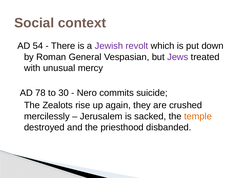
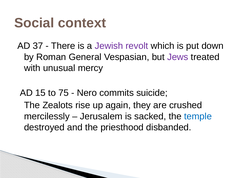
54: 54 -> 37
78: 78 -> 15
30: 30 -> 75
temple colour: orange -> blue
